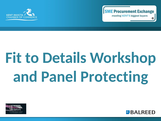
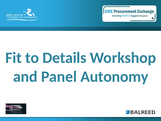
Protecting: Protecting -> Autonomy
